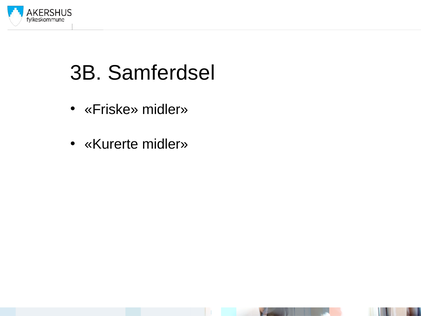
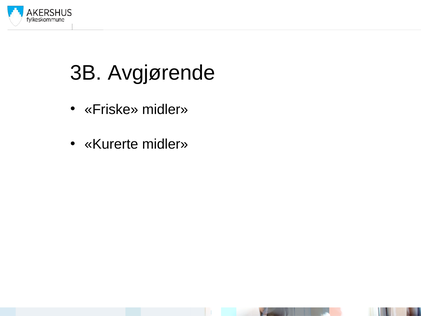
Samferdsel: Samferdsel -> Avgjørende
